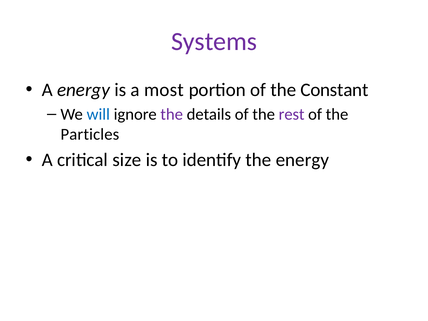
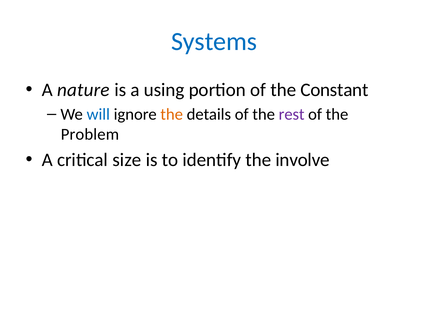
Systems colour: purple -> blue
A energy: energy -> nature
most: most -> using
the at (172, 114) colour: purple -> orange
Particles: Particles -> Problem
the energy: energy -> involve
